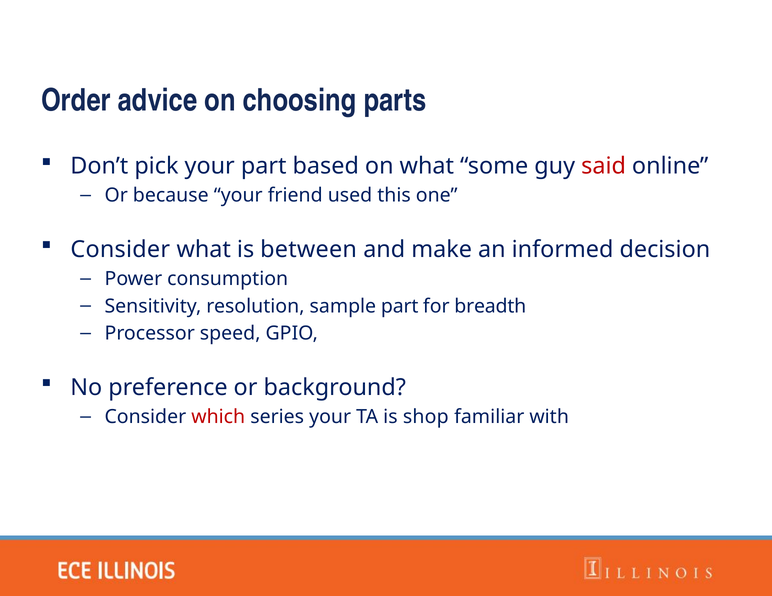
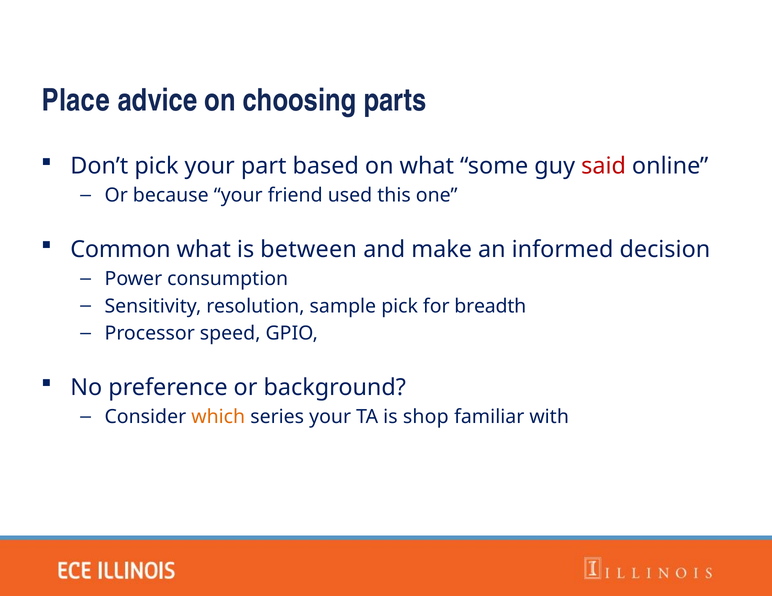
Order: Order -> Place
Consider at (120, 250): Consider -> Common
sample part: part -> pick
which colour: red -> orange
